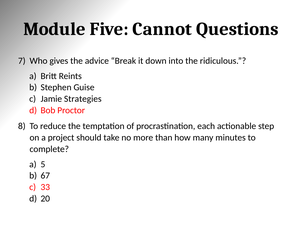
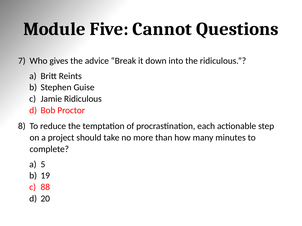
Jamie Strategies: Strategies -> Ridiculous
67: 67 -> 19
33: 33 -> 88
